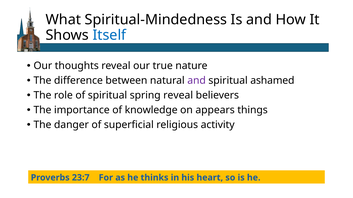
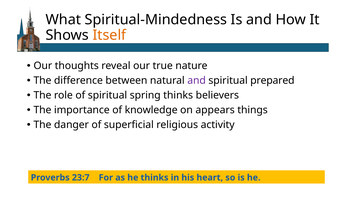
Itself colour: blue -> orange
ashamed: ashamed -> prepared
spring reveal: reveal -> thinks
